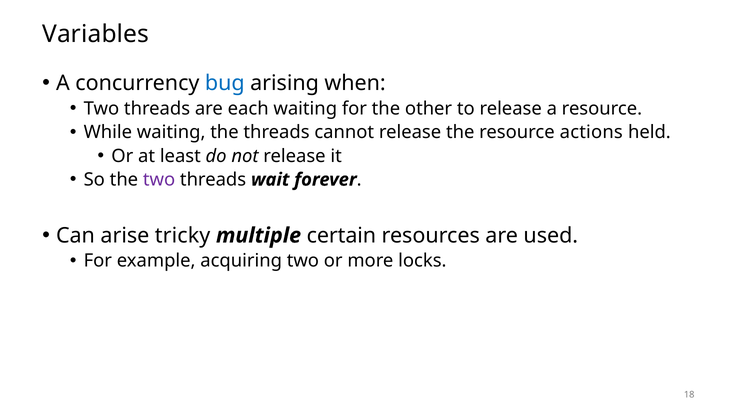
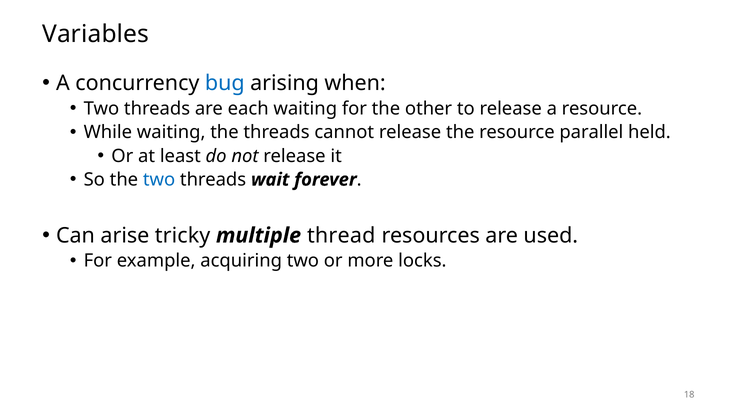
actions: actions -> parallel
two at (159, 180) colour: purple -> blue
certain: certain -> thread
